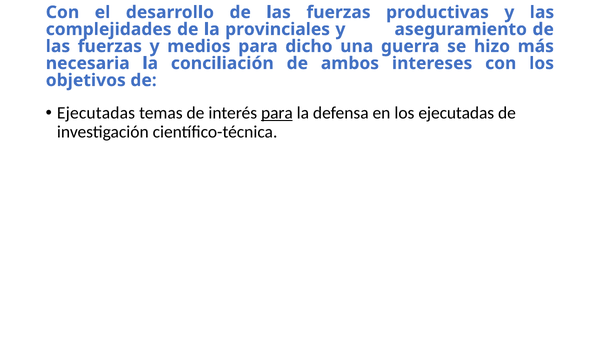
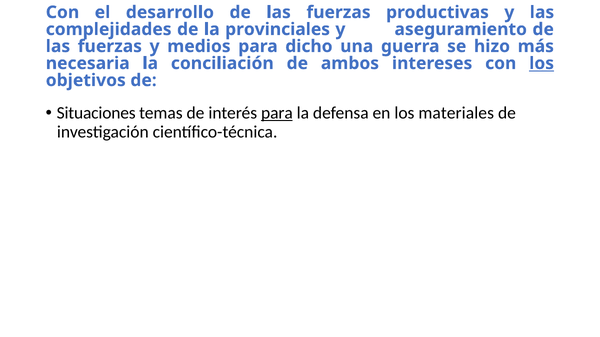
los at (542, 63) underline: none -> present
Ejecutadas at (96, 113): Ejecutadas -> Situaciones
los ejecutadas: ejecutadas -> materiales
